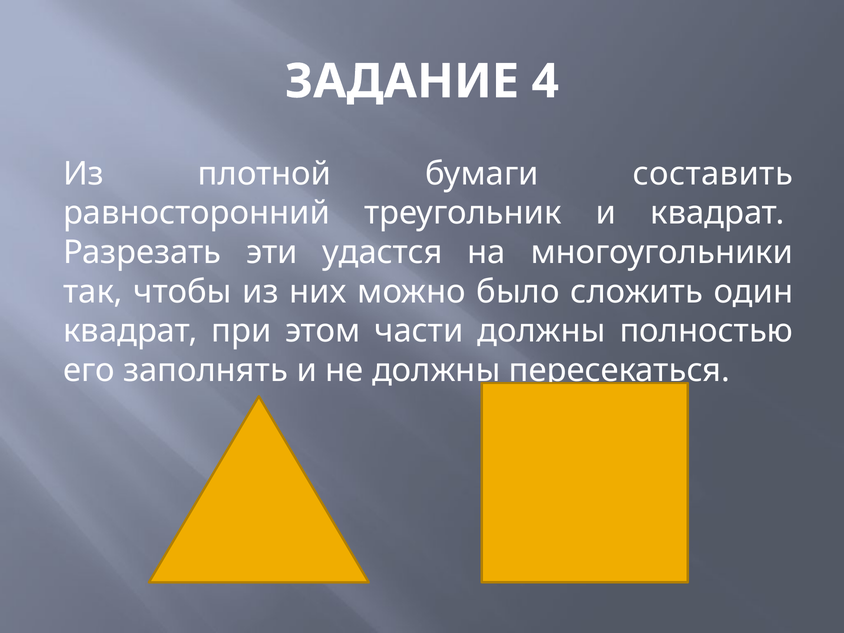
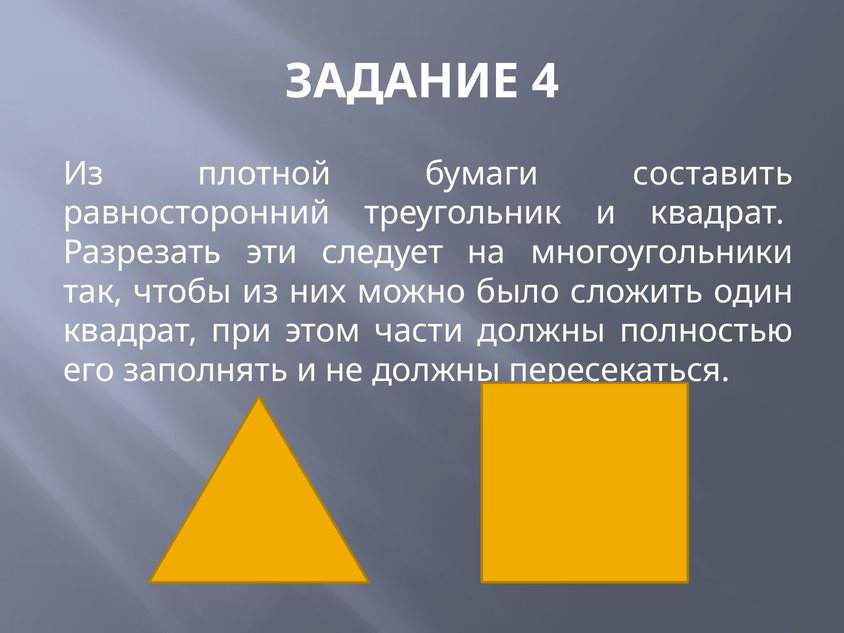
удастся: удастся -> следует
